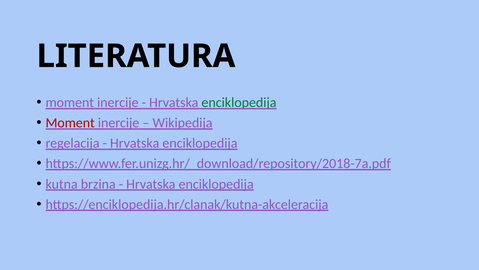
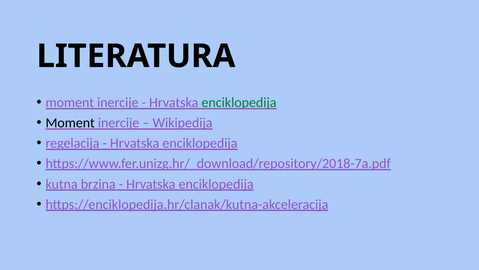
Moment at (70, 123) colour: red -> black
